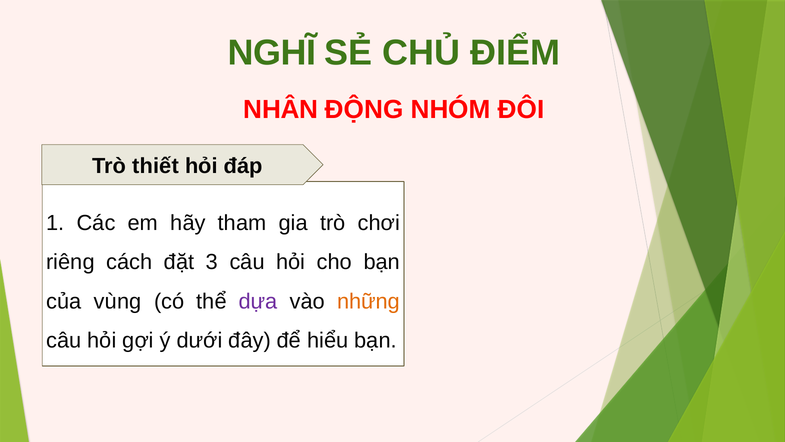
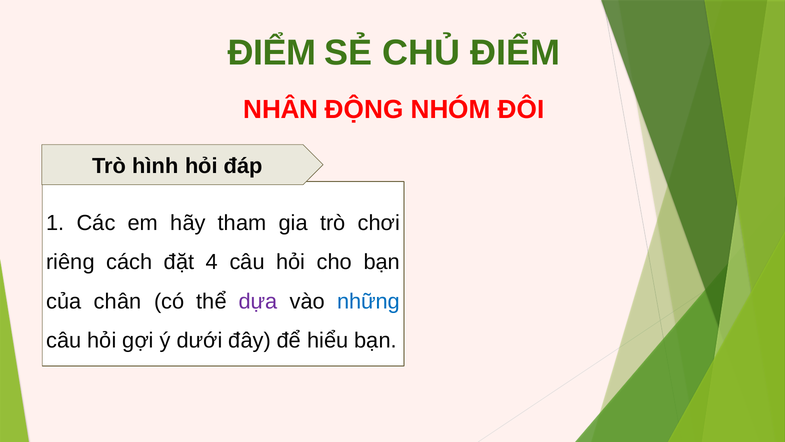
NGHĨ at (272, 53): NGHĨ -> ĐIỂM
thiết: thiết -> hình
3: 3 -> 4
vùng: vùng -> chân
những colour: orange -> blue
